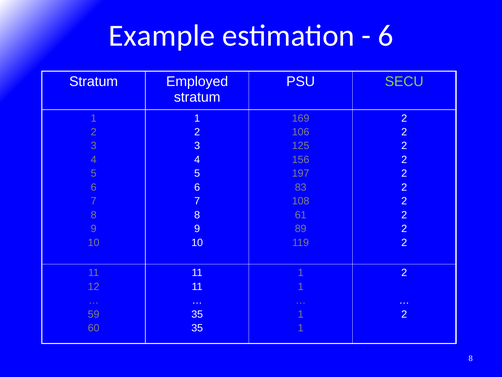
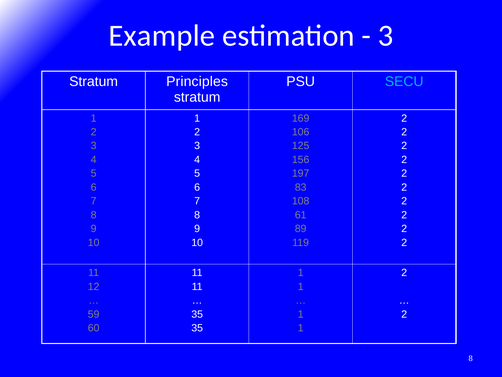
6 at (386, 36): 6 -> 3
Employed: Employed -> Principles
SECU colour: light green -> light blue
